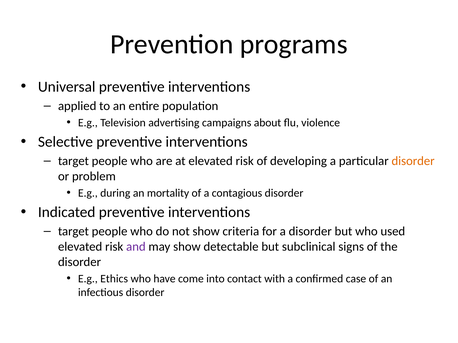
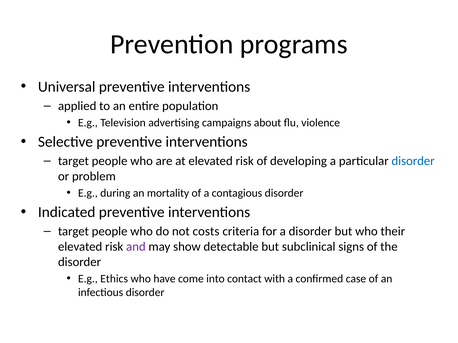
disorder at (413, 161) colour: orange -> blue
not show: show -> costs
used: used -> their
